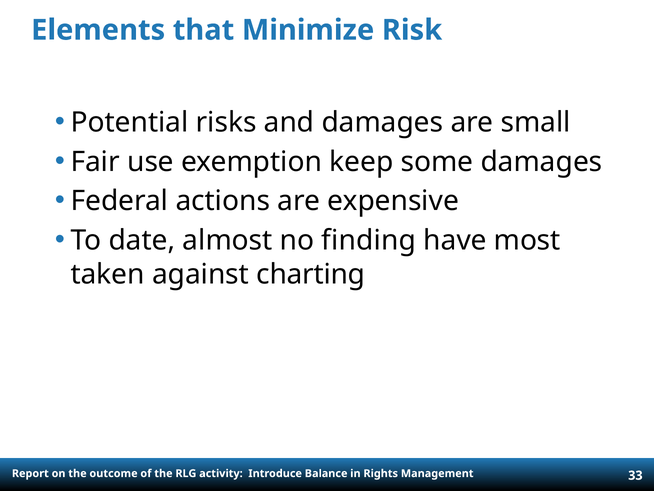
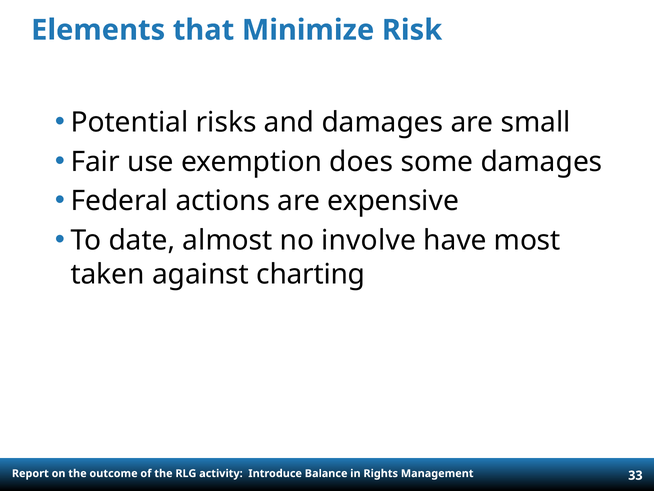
keep: keep -> does
finding: finding -> involve
